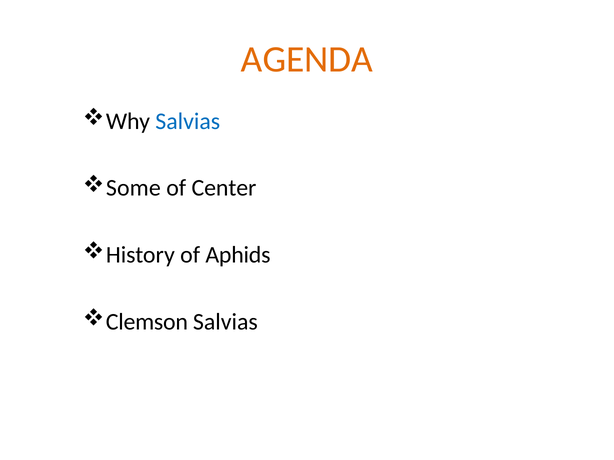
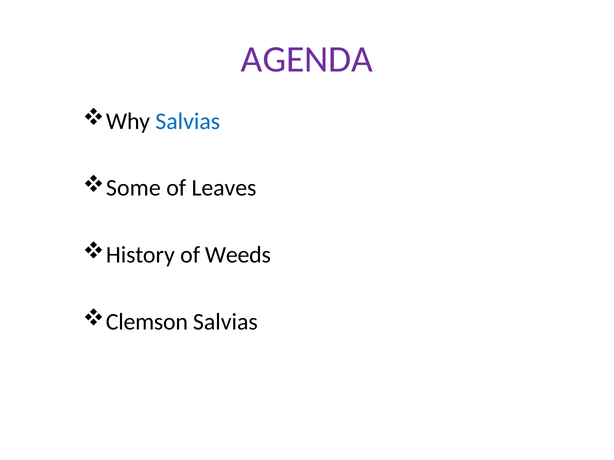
AGENDA colour: orange -> purple
Center: Center -> Leaves
Aphids: Aphids -> Weeds
